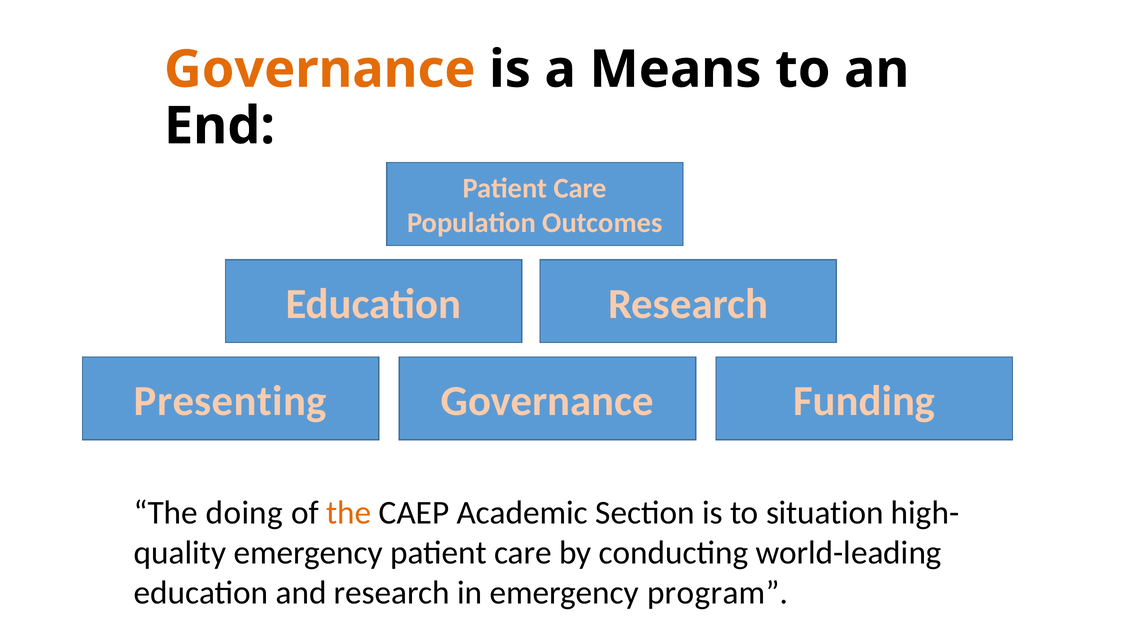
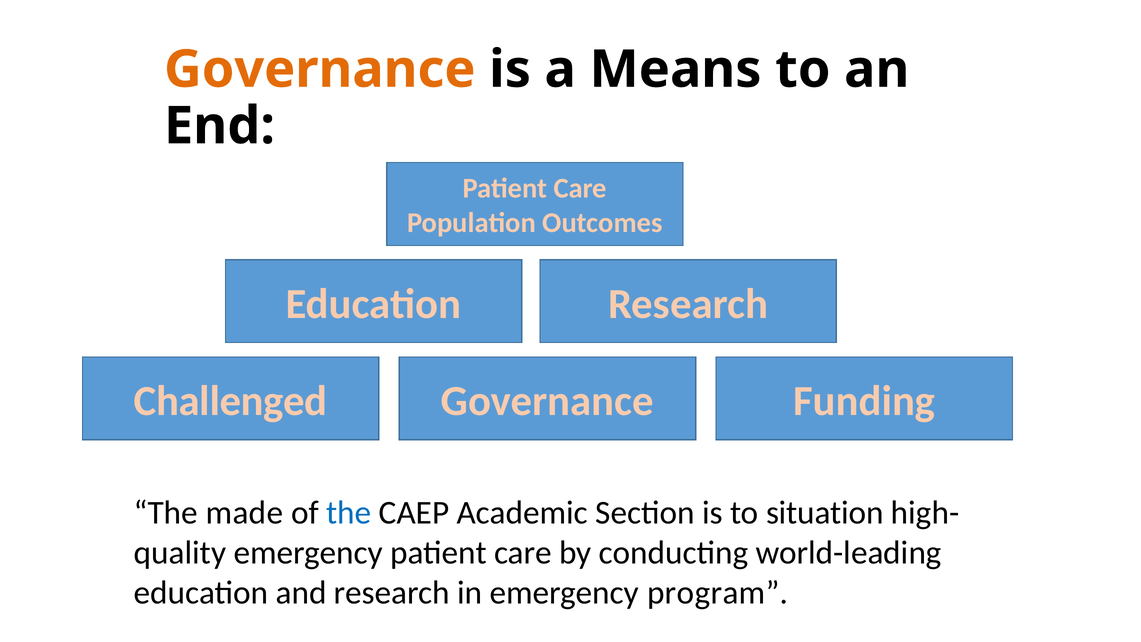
Presenting: Presenting -> Challenged
doing: doing -> made
the at (349, 513) colour: orange -> blue
